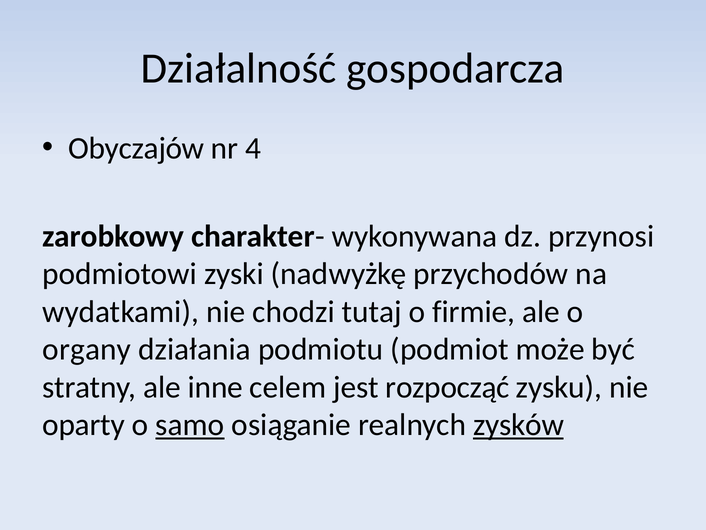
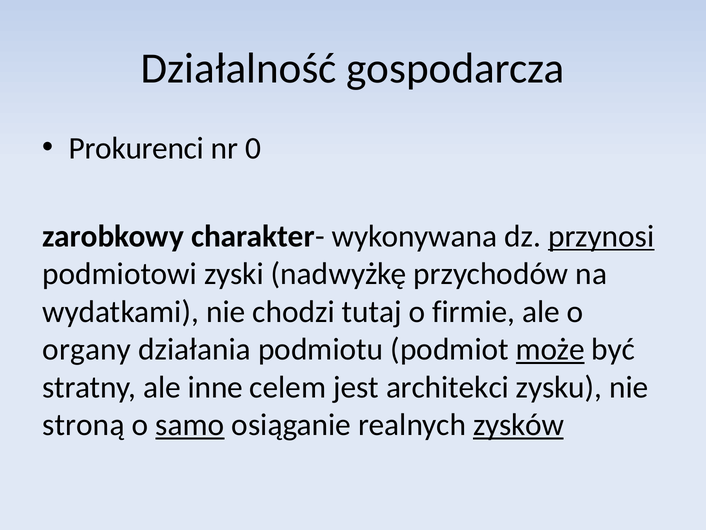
Obyczajów: Obyczajów -> Prokurenci
4: 4 -> 0
przynosi underline: none -> present
może underline: none -> present
rozpocząć: rozpocząć -> architekci
oparty: oparty -> stroną
